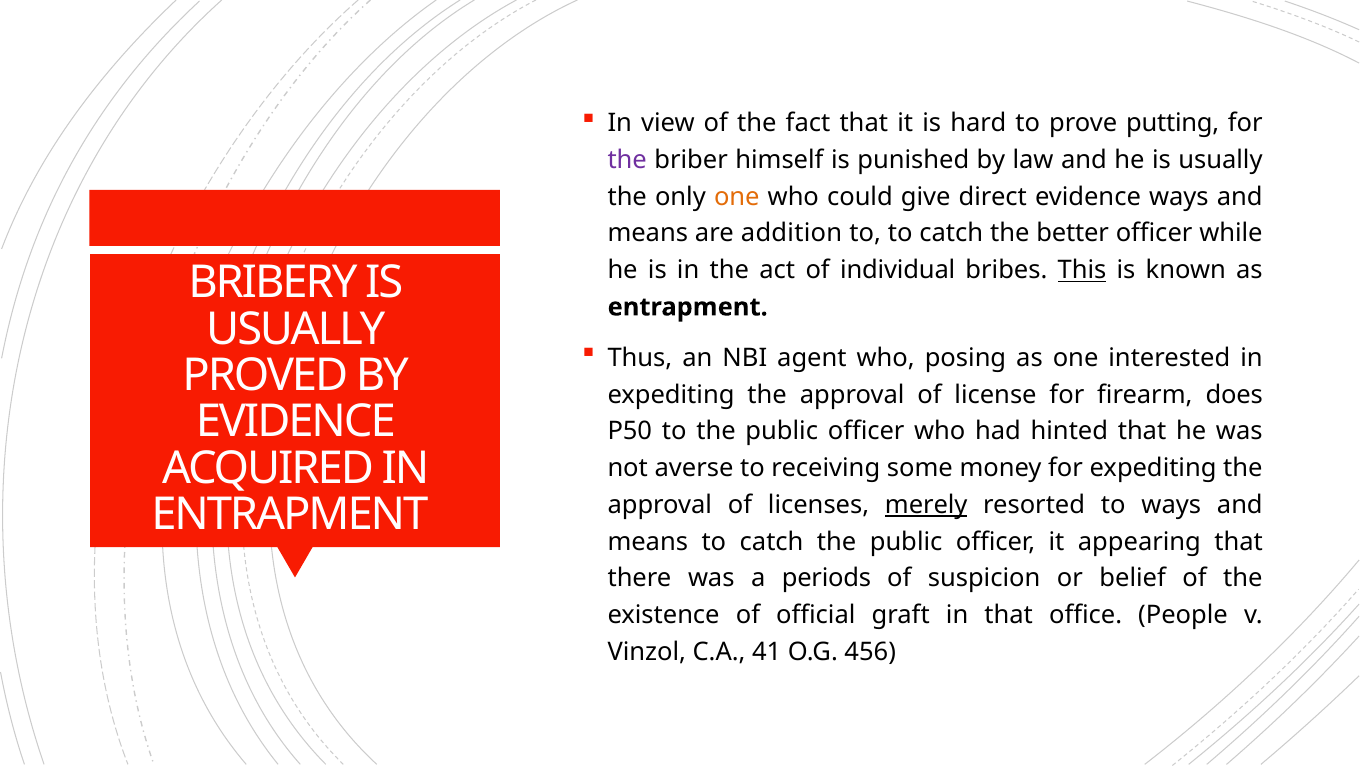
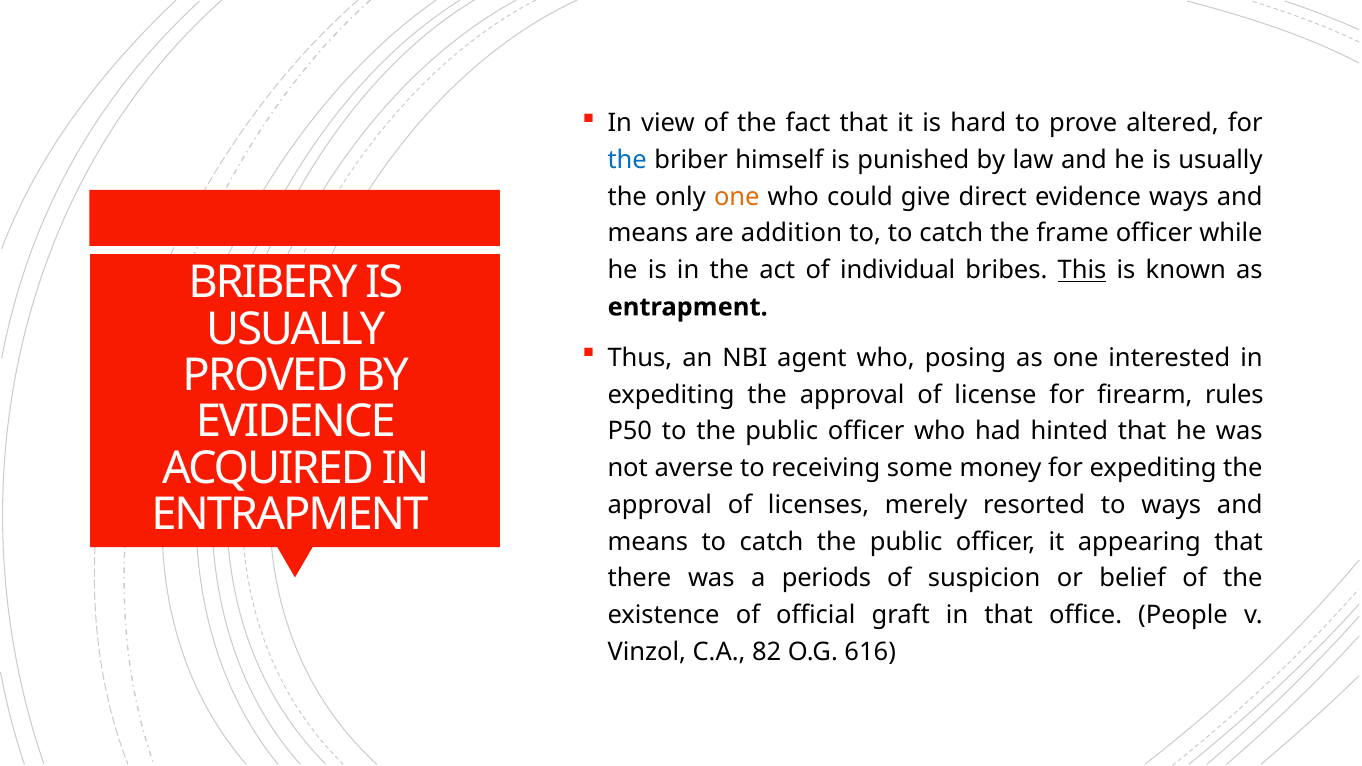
putting: putting -> altered
the at (627, 160) colour: purple -> blue
better: better -> frame
does: does -> rules
merely underline: present -> none
41: 41 -> 82
456: 456 -> 616
